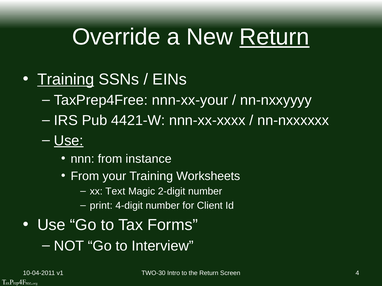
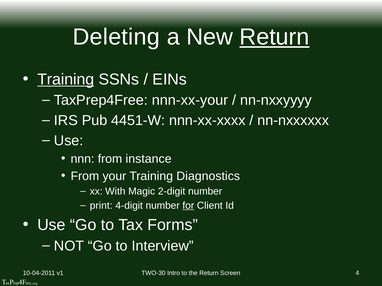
Override: Override -> Deleting
4421-W: 4421-W -> 4451-W
Use at (69, 141) underline: present -> none
Worksheets: Worksheets -> Diagnostics
Text: Text -> With
for underline: none -> present
